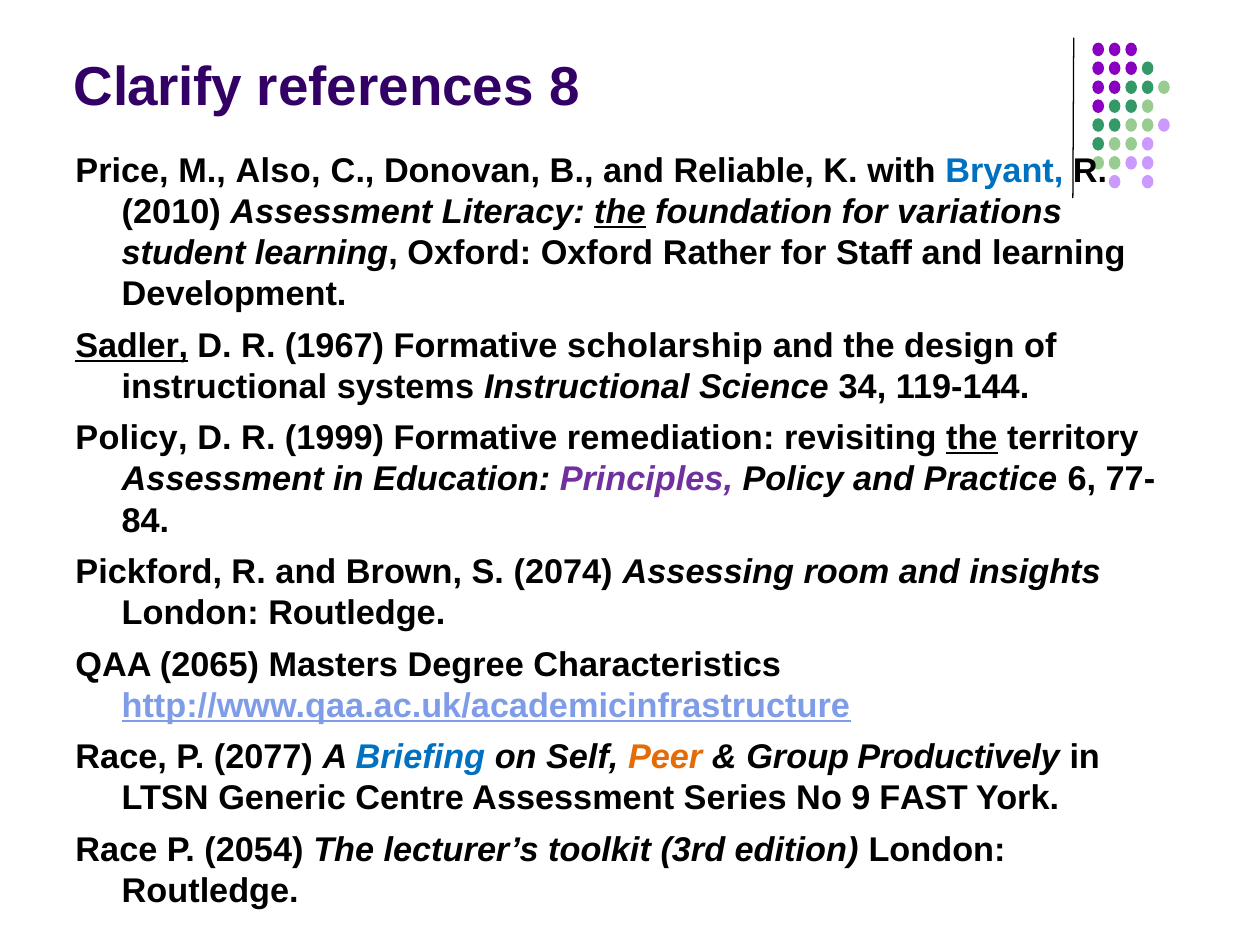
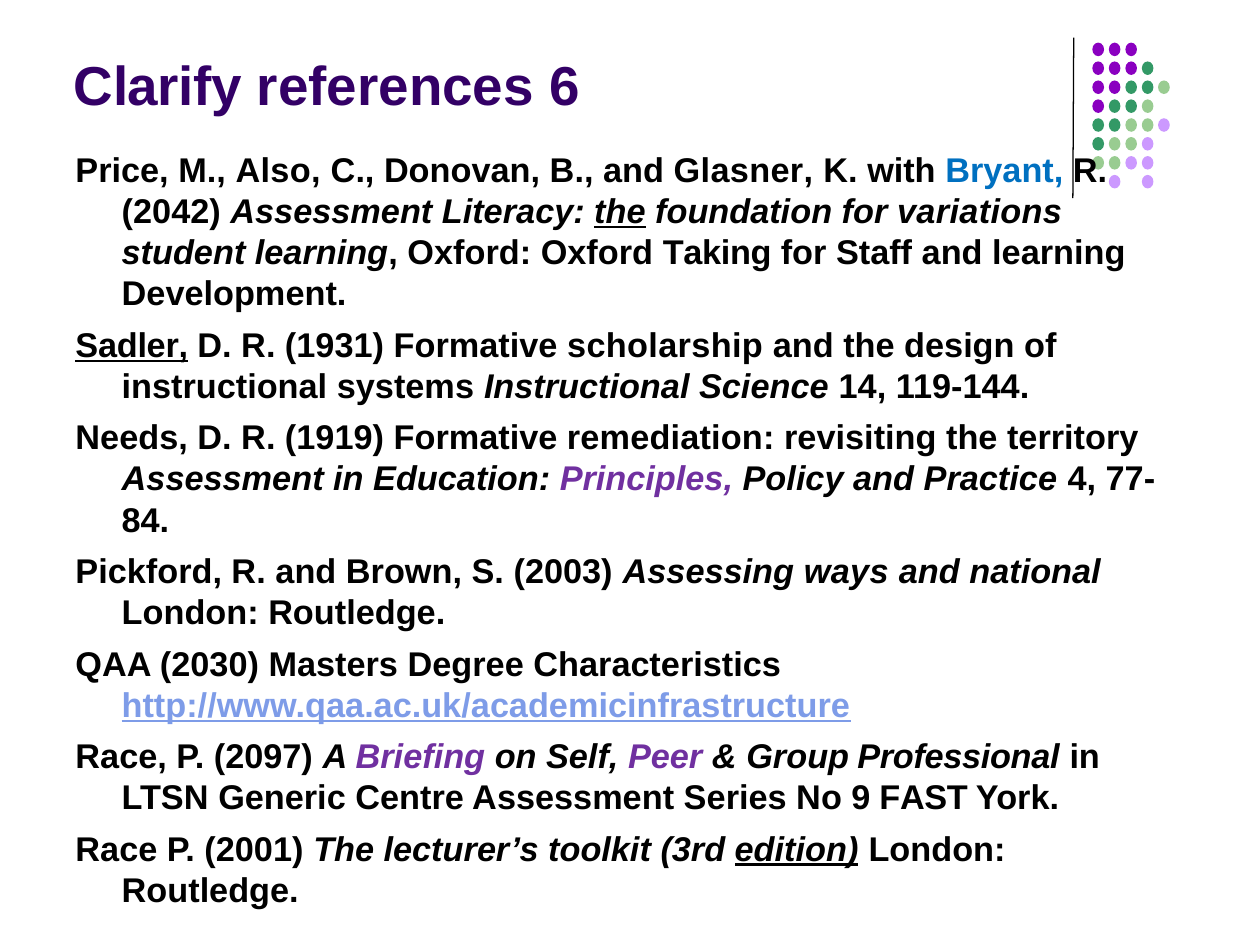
8: 8 -> 6
Reliable: Reliable -> Glasner
2010: 2010 -> 2042
Rather: Rather -> Taking
1967: 1967 -> 1931
34: 34 -> 14
Policy at (132, 438): Policy -> Needs
1999: 1999 -> 1919
the at (972, 438) underline: present -> none
6: 6 -> 4
2074: 2074 -> 2003
room: room -> ways
insights: insights -> national
2065: 2065 -> 2030
2077: 2077 -> 2097
Briefing colour: blue -> purple
Peer colour: orange -> purple
Productively: Productively -> Professional
2054: 2054 -> 2001
edition underline: none -> present
